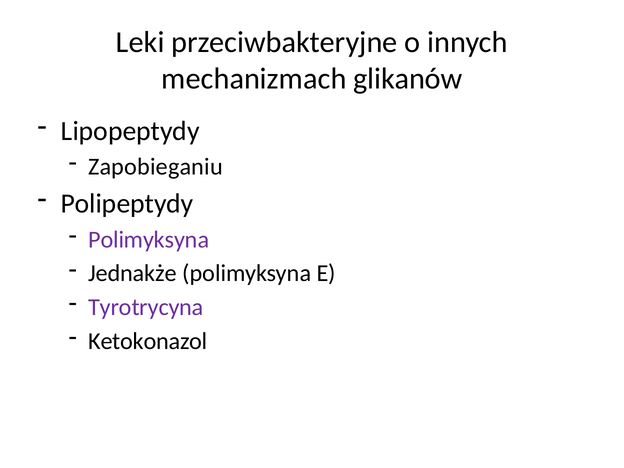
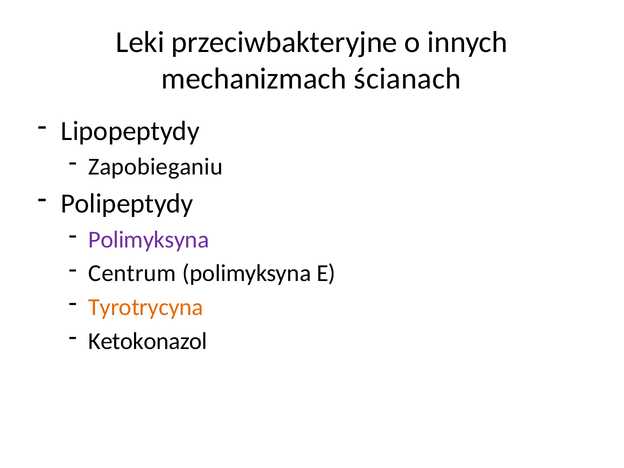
glikanów: glikanów -> ścianach
Jednakże: Jednakże -> Centrum
Tyrotrycyna colour: purple -> orange
